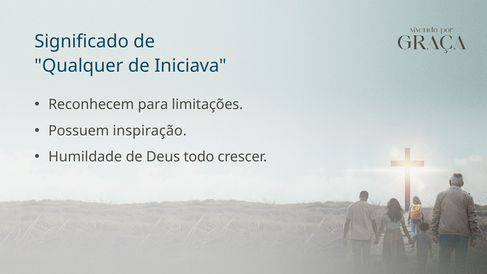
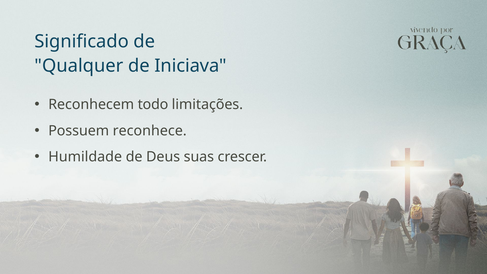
para: para -> todo
inspiração: inspiração -> reconhece
todo: todo -> suas
